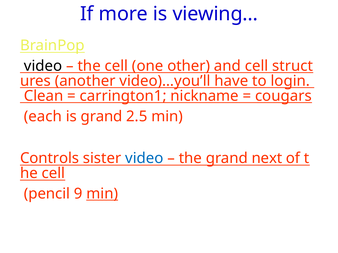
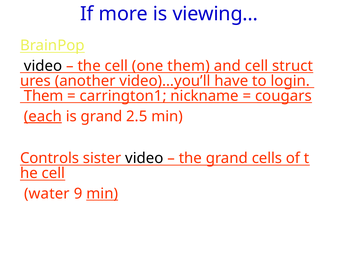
one other: other -> them
Clean at (44, 96): Clean -> Them
each underline: none -> present
video at (144, 159) colour: blue -> black
next: next -> cells
pencil: pencil -> water
